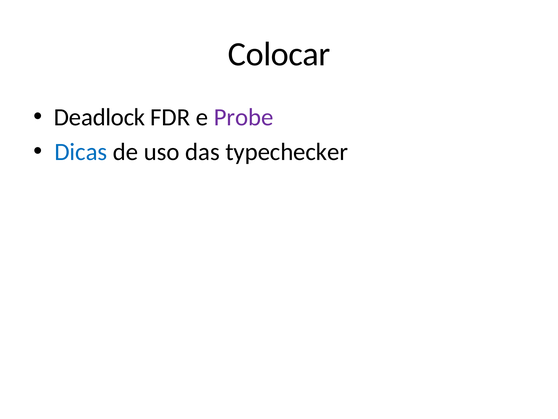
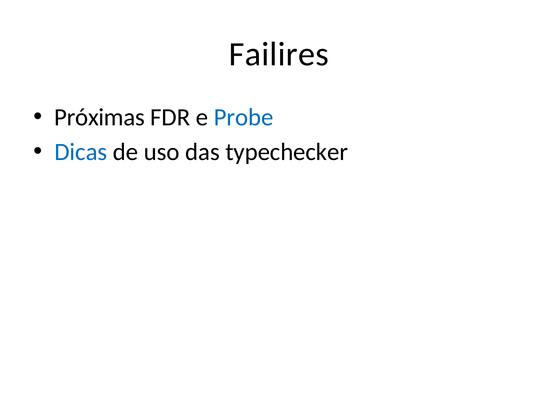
Colocar: Colocar -> Failires
Deadlock: Deadlock -> Próximas
Probe colour: purple -> blue
